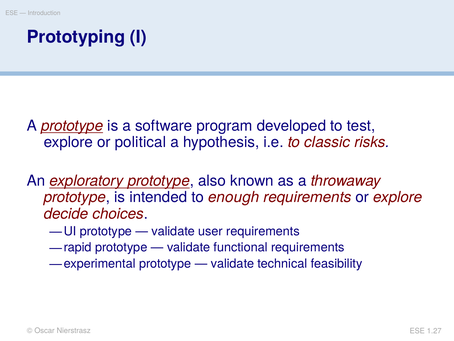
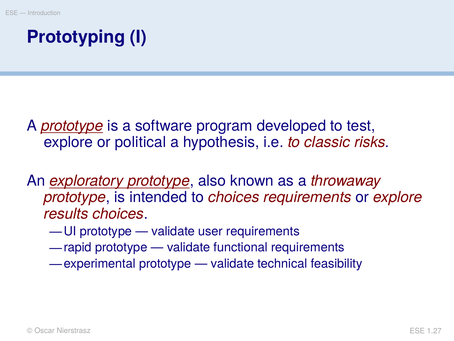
to enough: enough -> choices
decide: decide -> results
